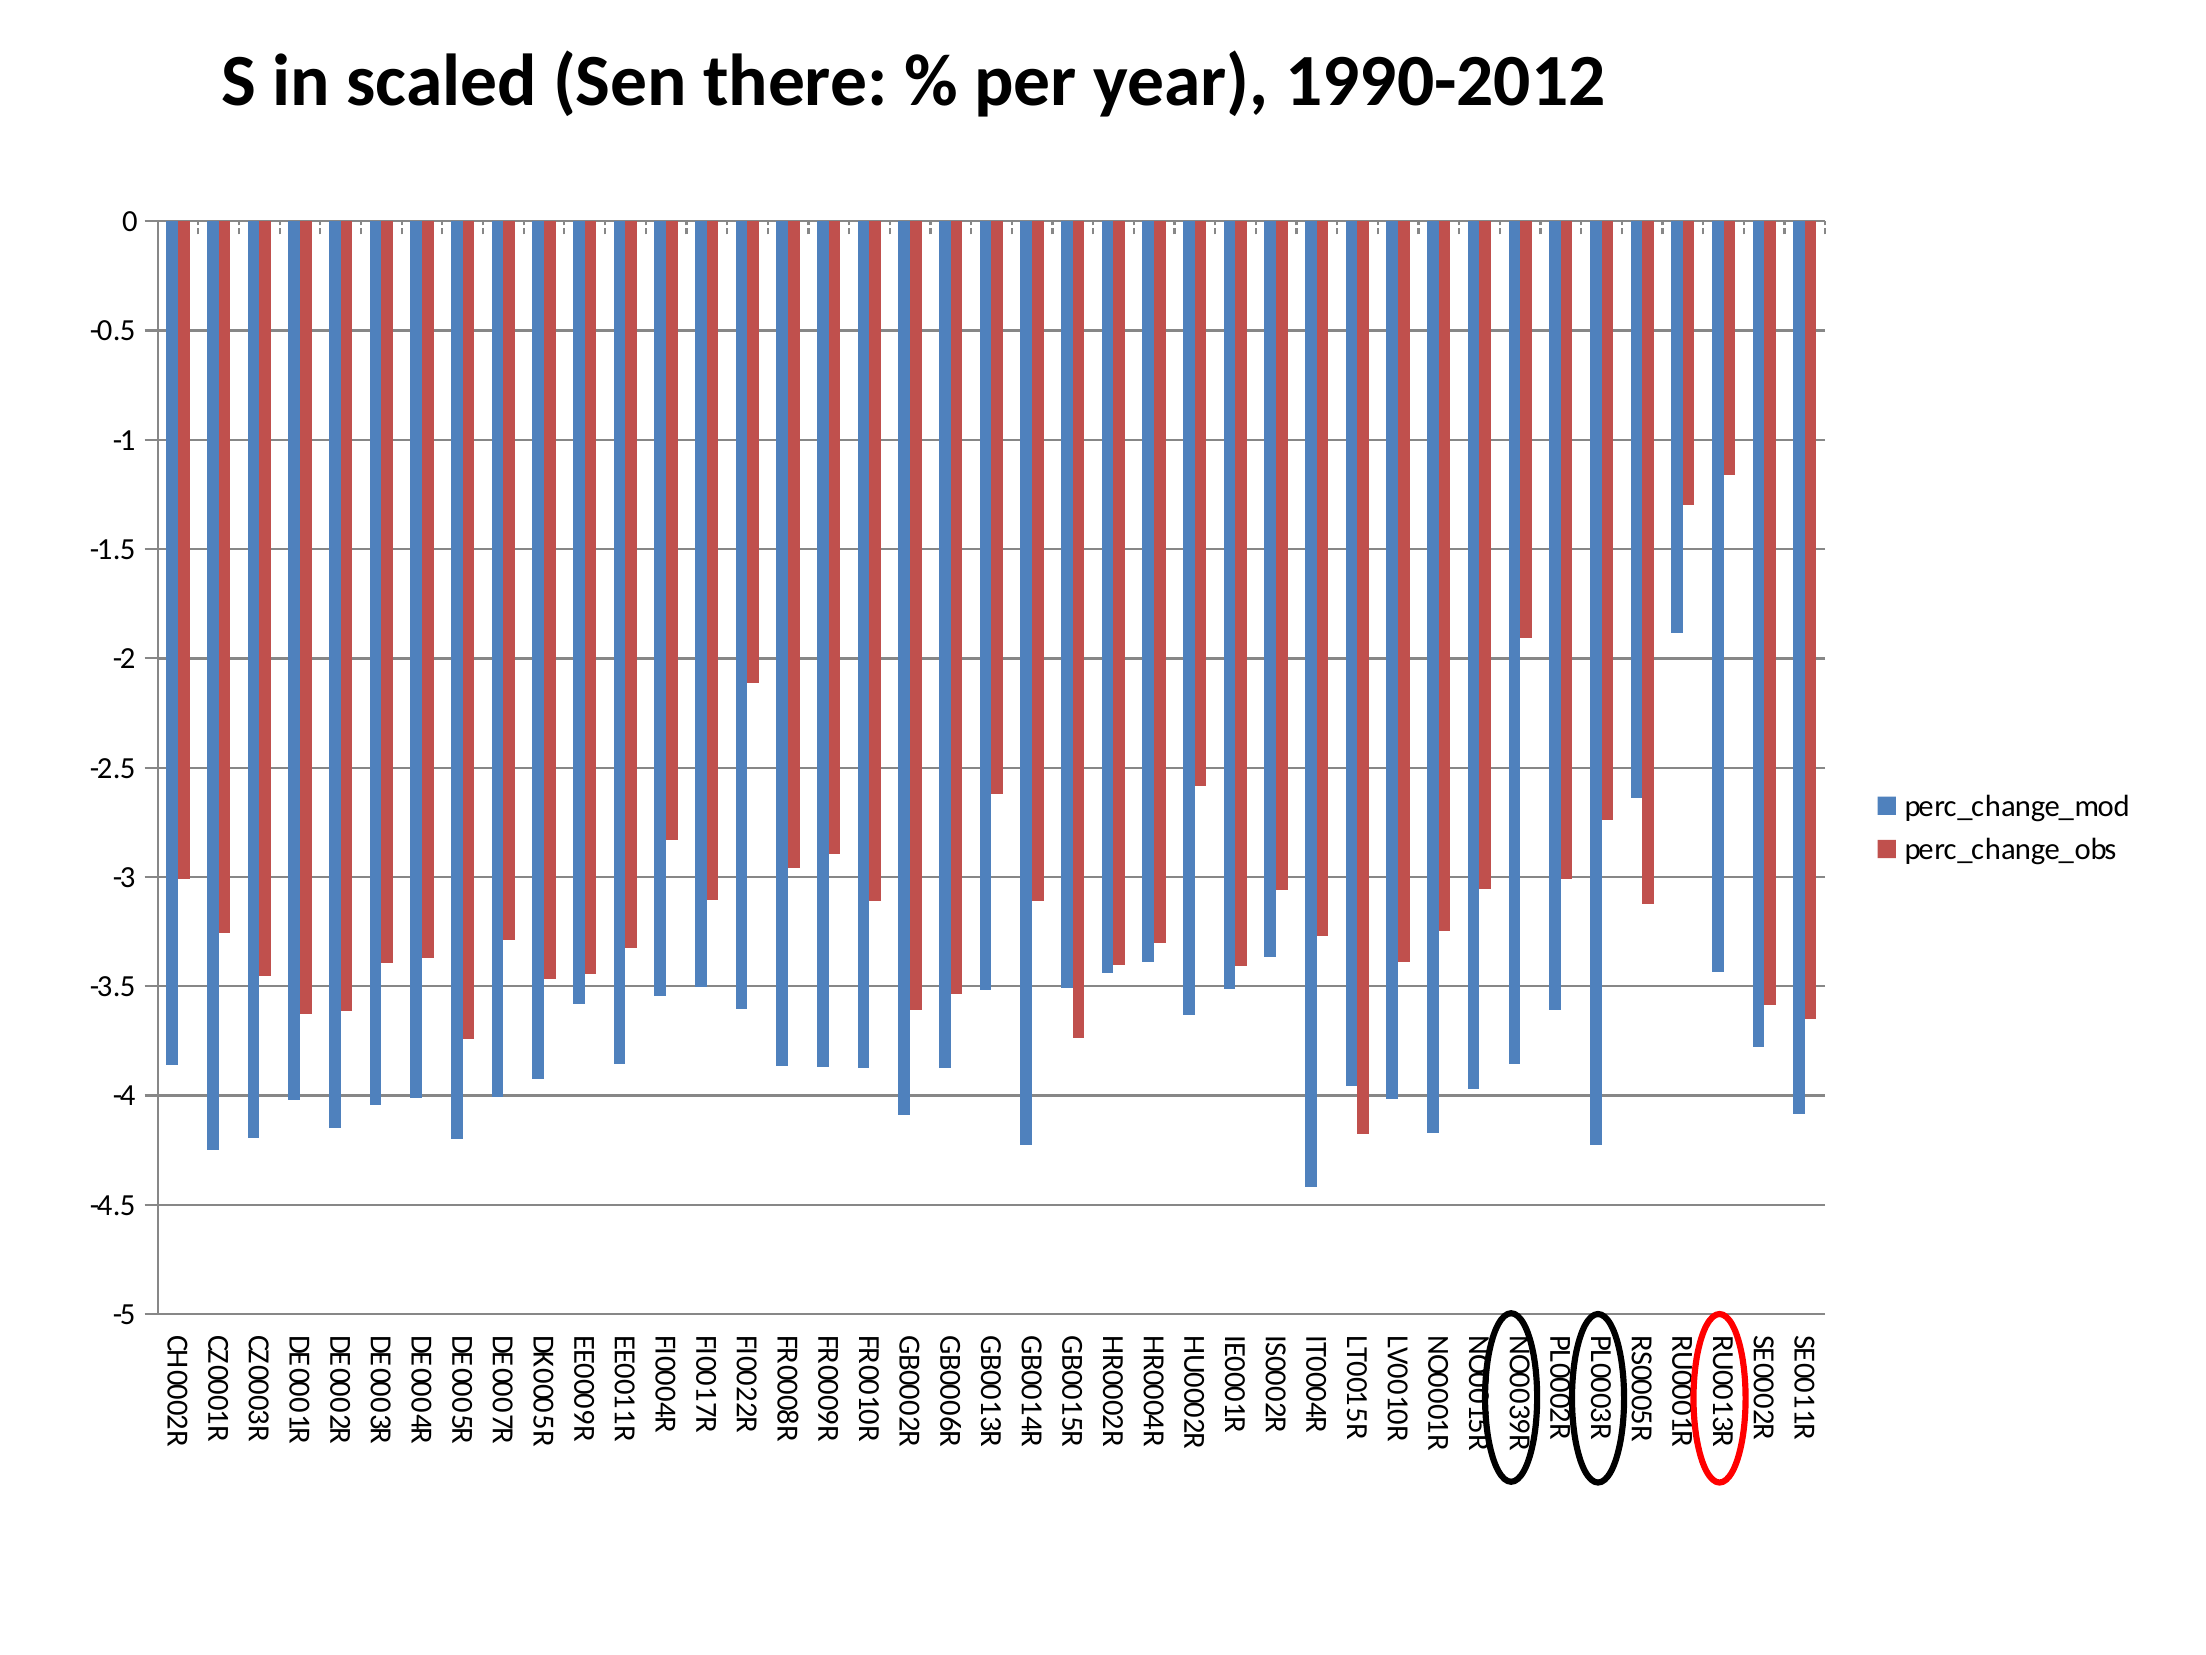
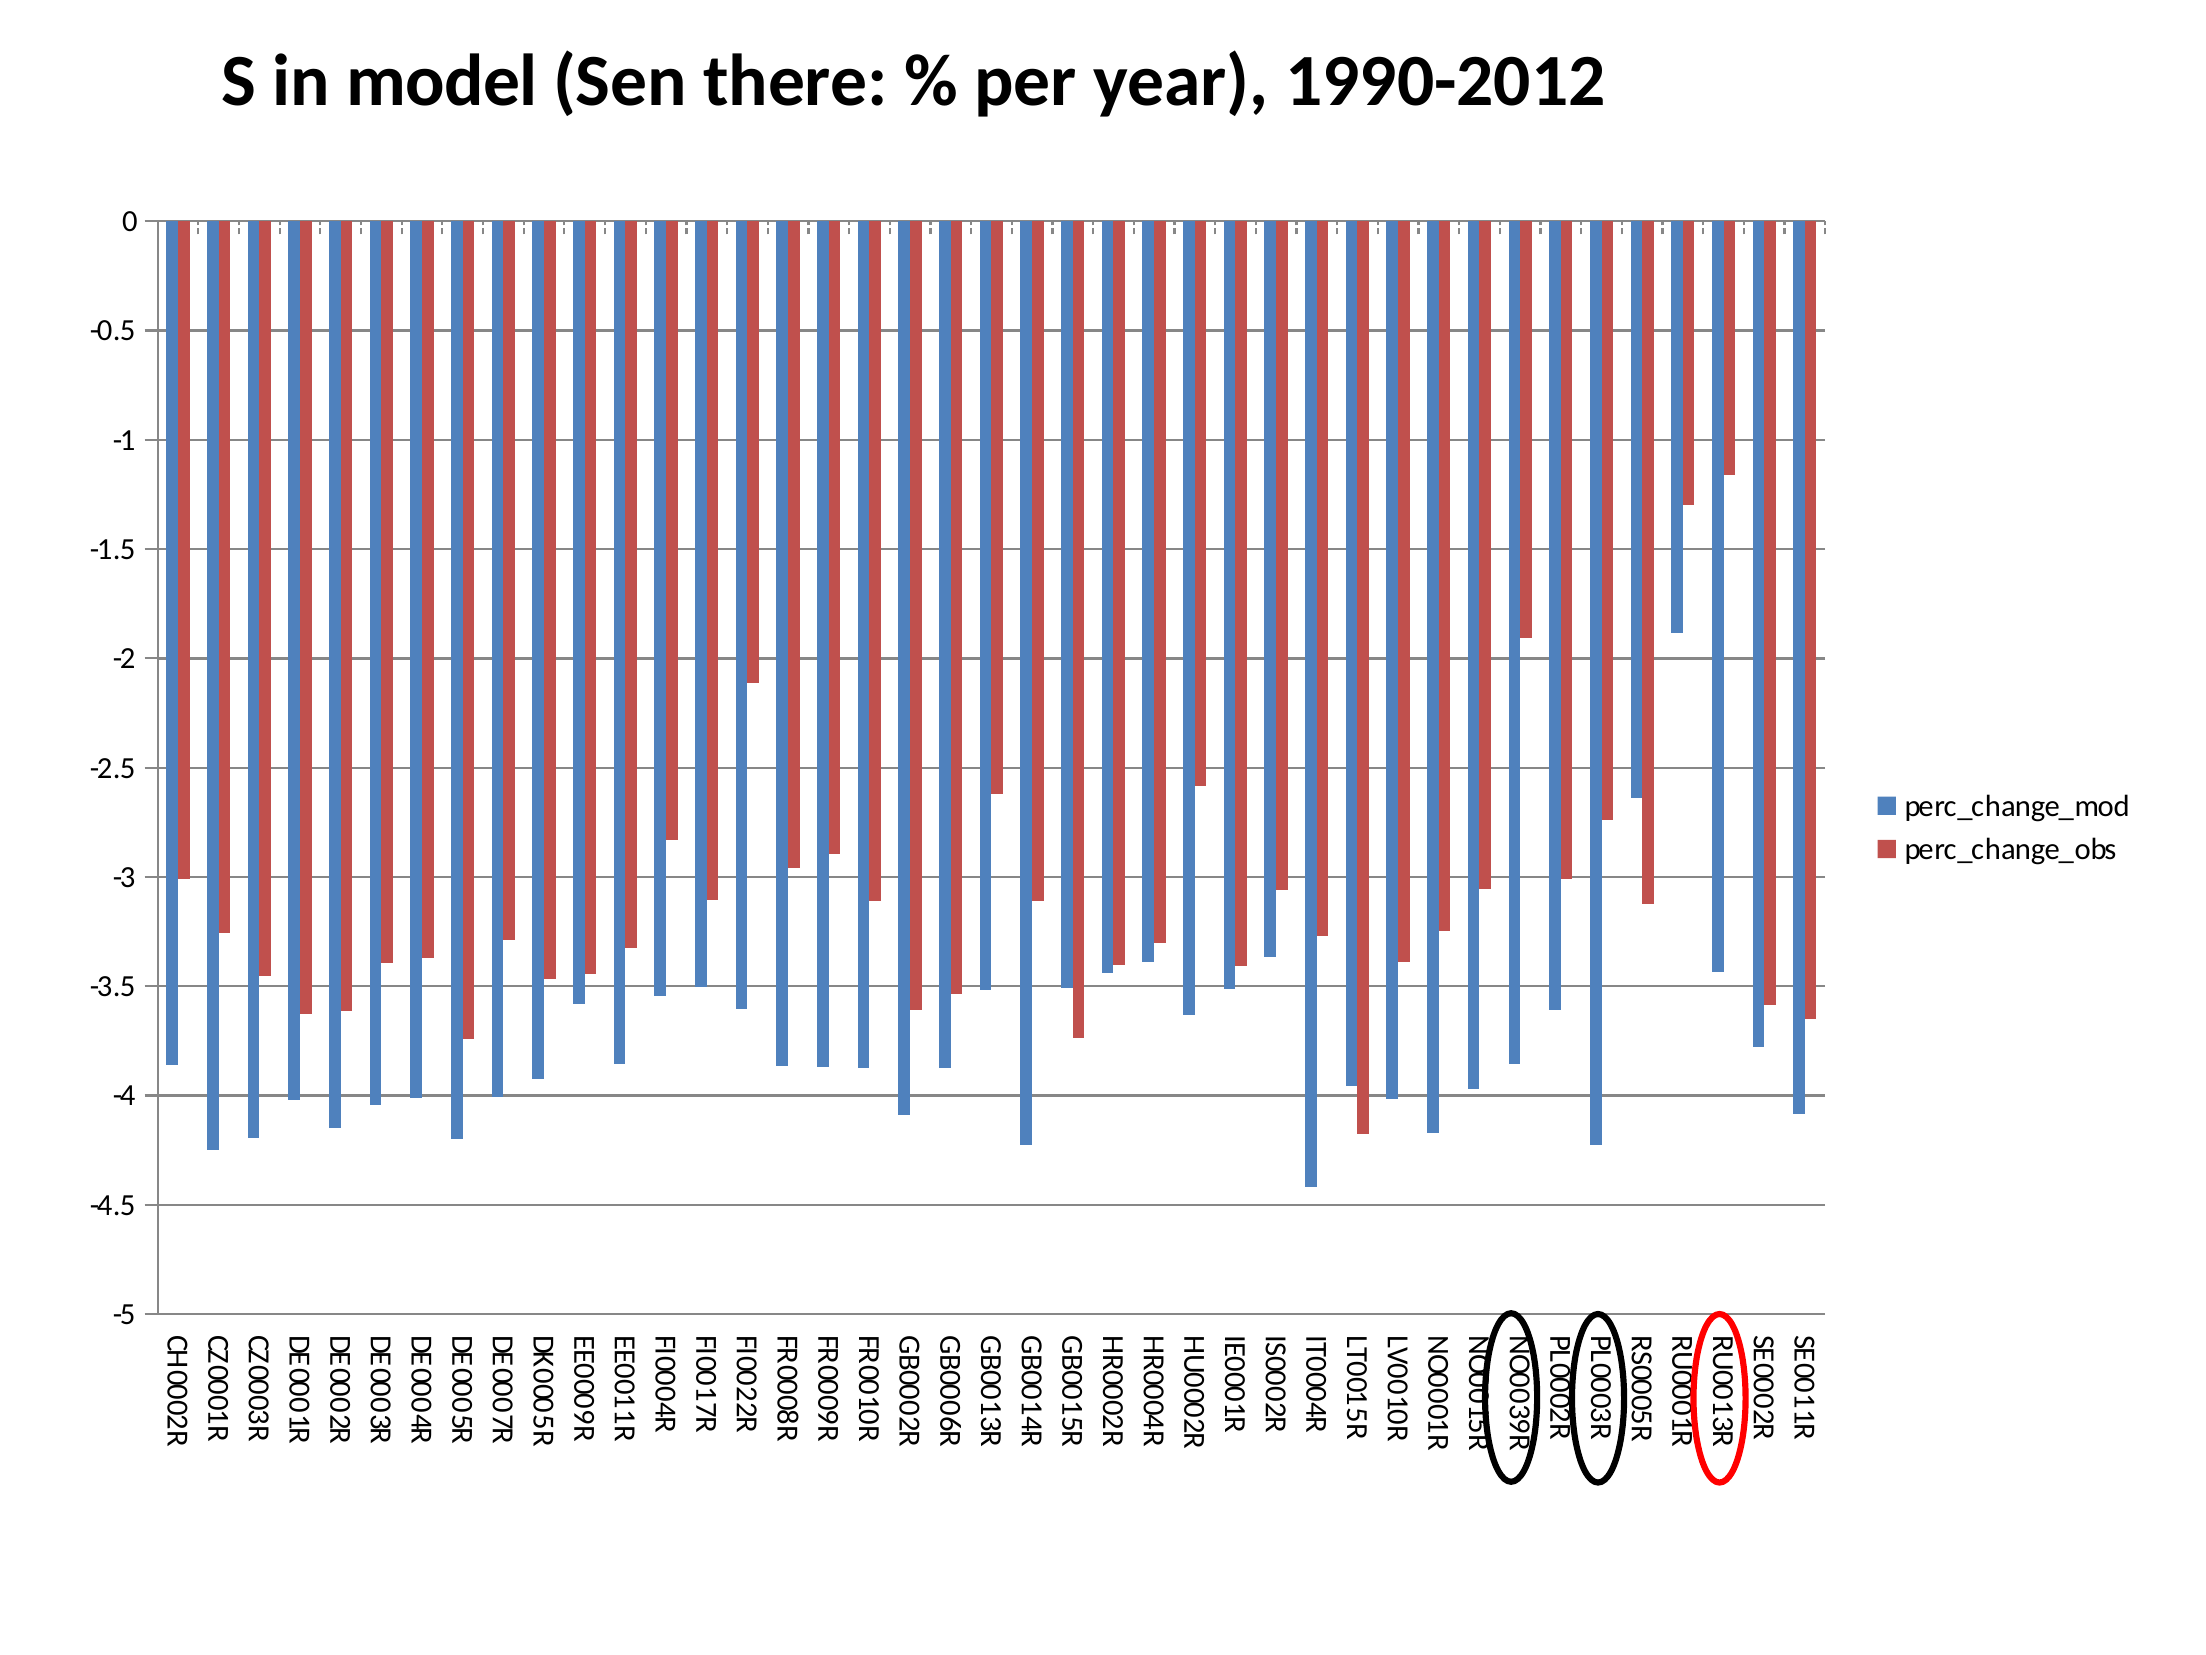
scaled: scaled -> model
